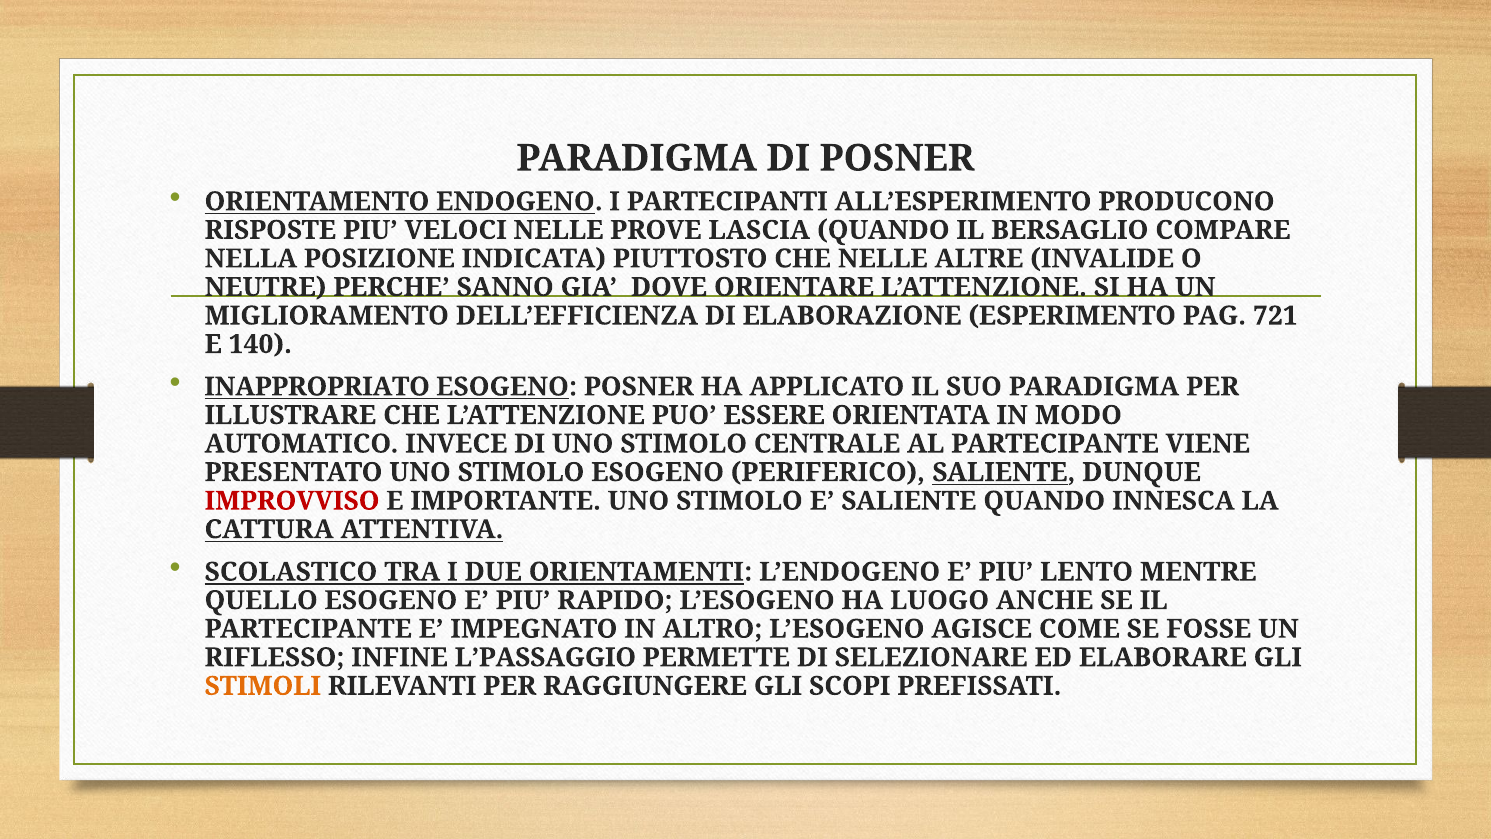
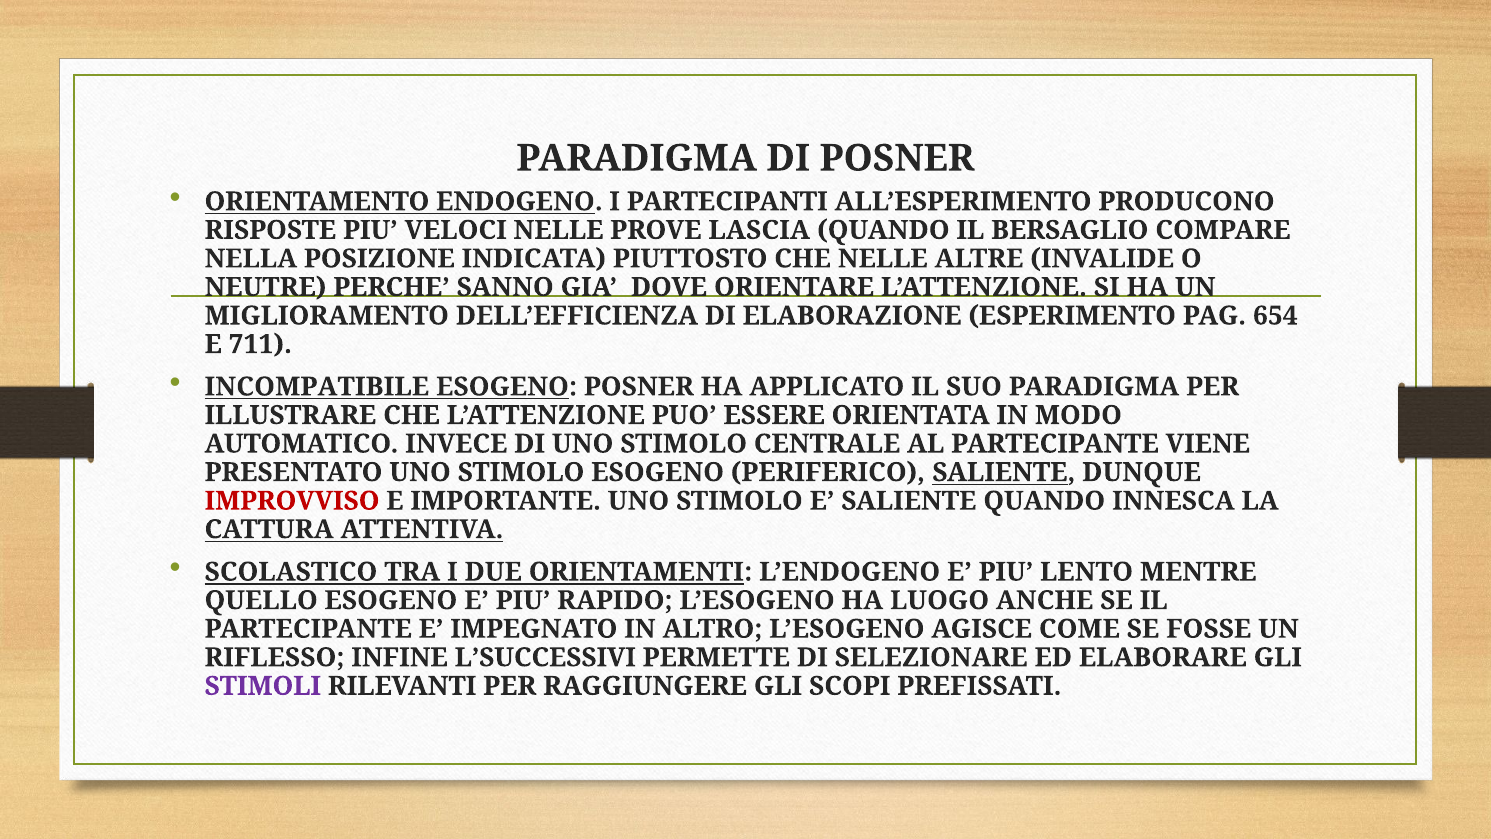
721: 721 -> 654
140: 140 -> 711
INAPPROPRIATO: INAPPROPRIATO -> INCOMPATIBILE
L’PASSAGGIO: L’PASSAGGIO -> L’SUCCESSIVI
STIMOLI colour: orange -> purple
